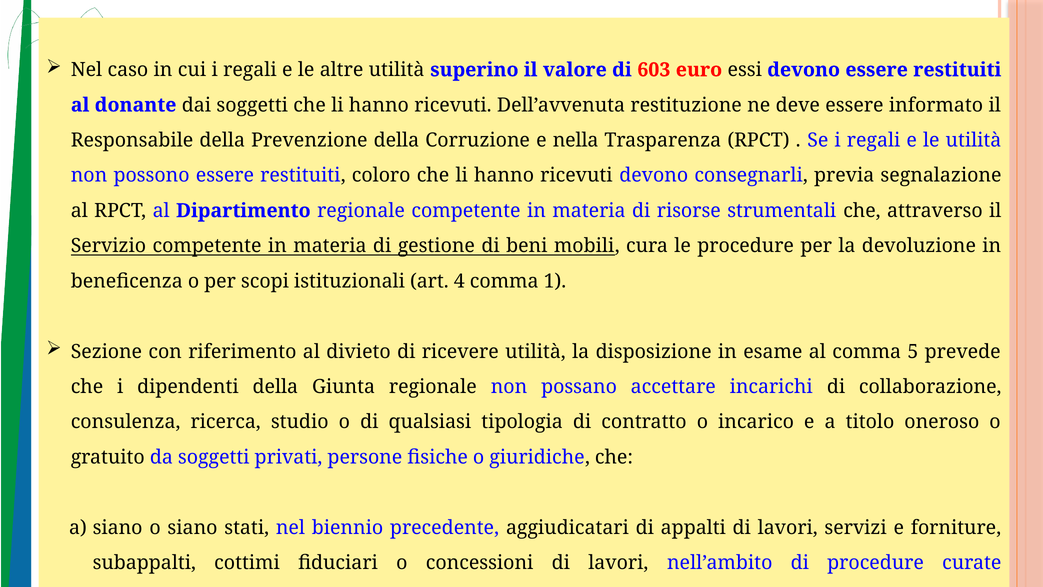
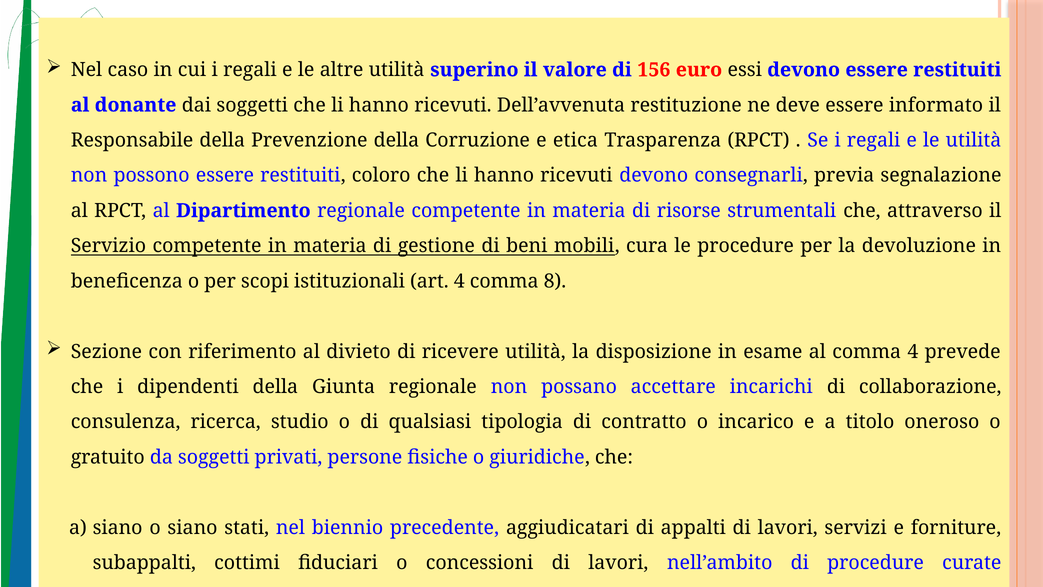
603: 603 -> 156
e nella: nella -> etica
1: 1 -> 8
comma 5: 5 -> 4
